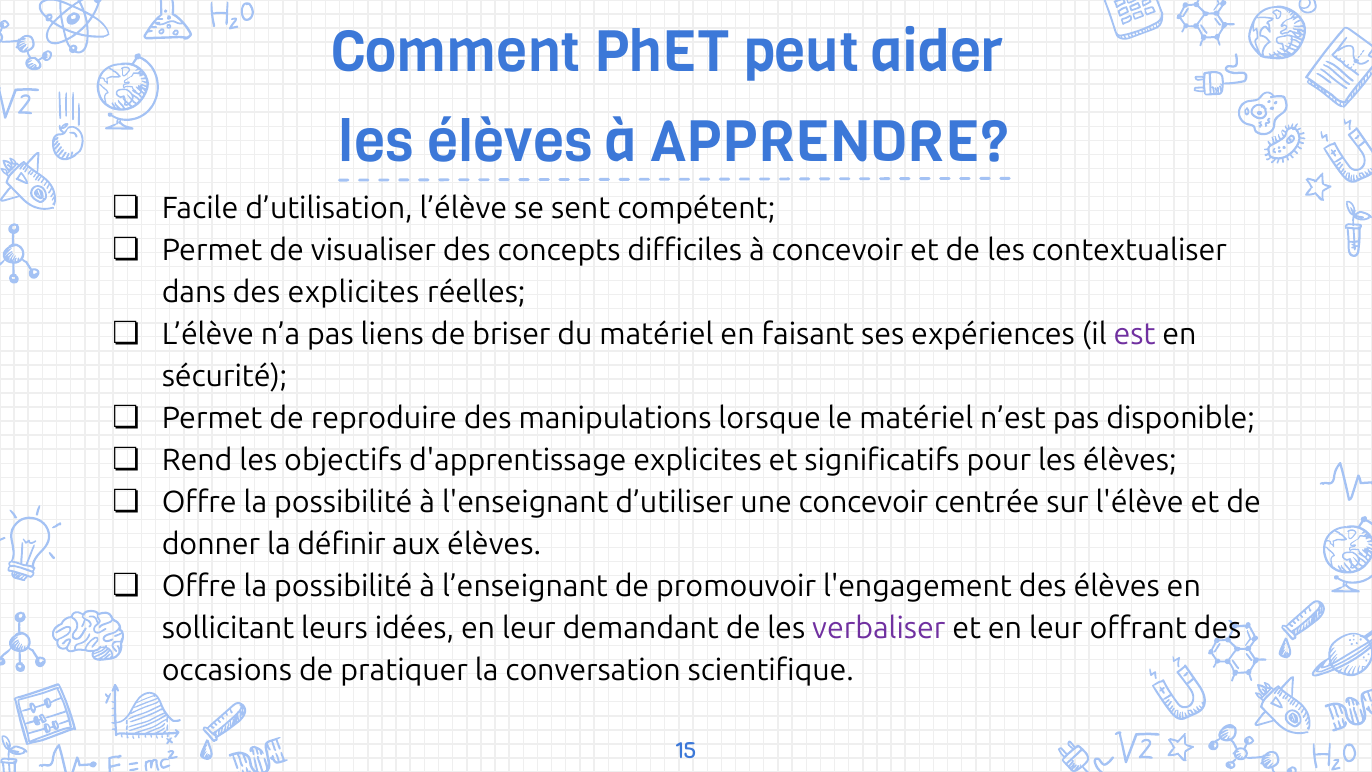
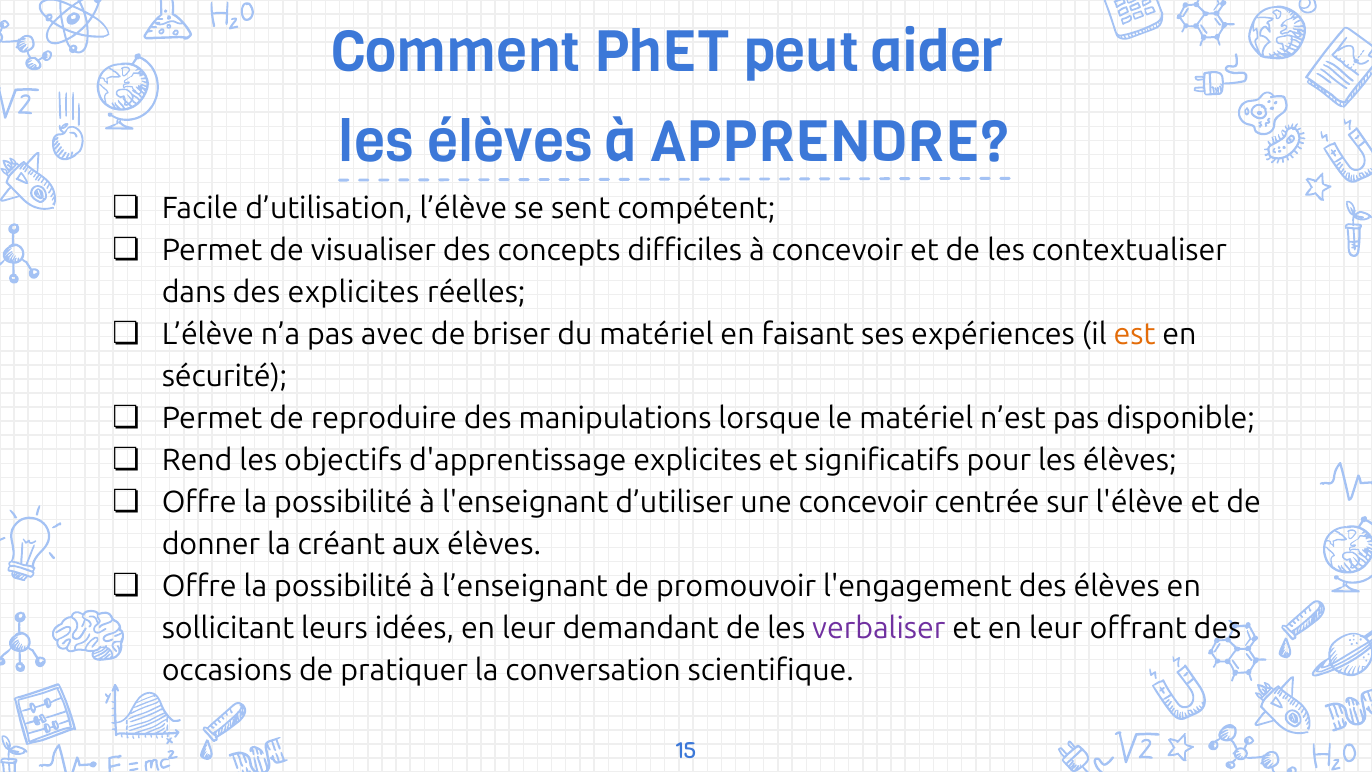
liens: liens -> avec
est colour: purple -> orange
définir: définir -> créant
